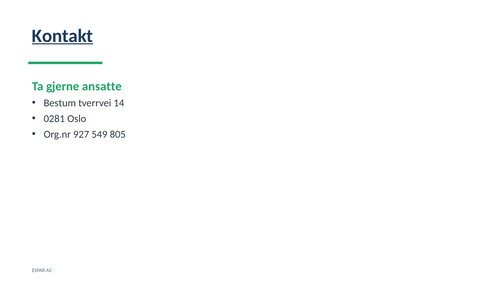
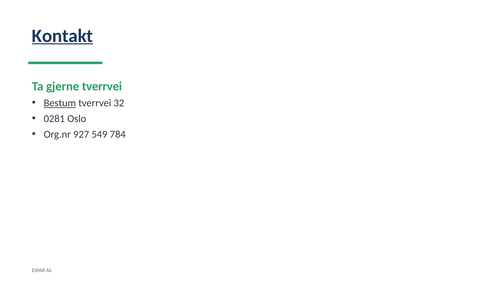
gjerne ansatte: ansatte -> tverrvei
Bestum underline: none -> present
14: 14 -> 32
805: 805 -> 784
